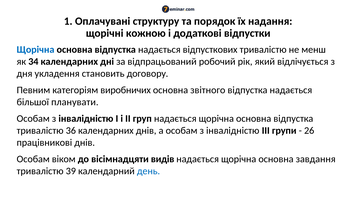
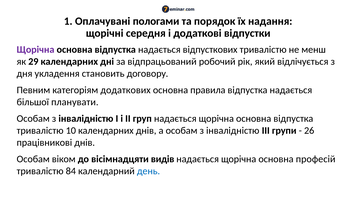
структуру: структуру -> пологами
кожною: кожною -> середня
Щорічна at (36, 50) colour: blue -> purple
34: 34 -> 29
виробничих: виробничих -> додаткових
звітного: звітного -> правила
36: 36 -> 10
завдання: завдання -> професій
39: 39 -> 84
